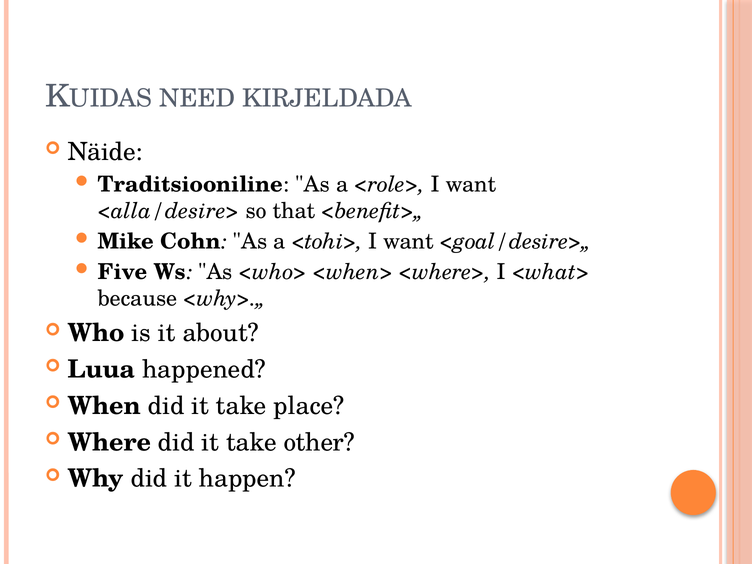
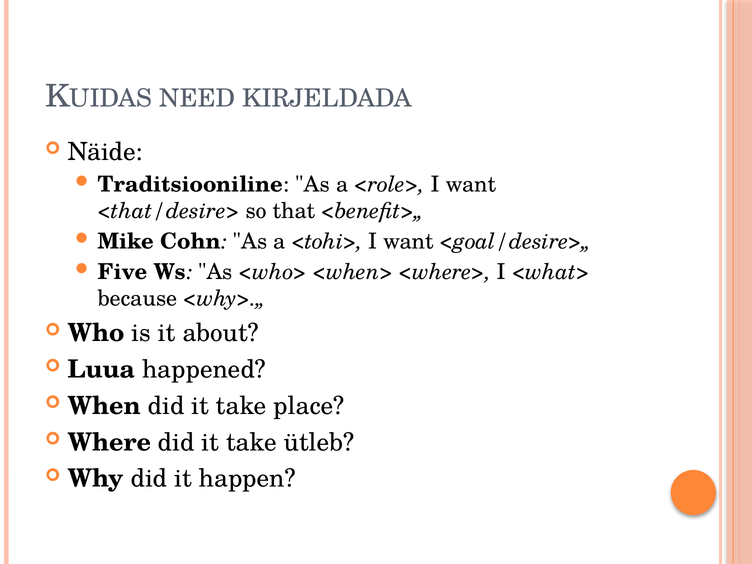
<alla/desire>: <alla/desire> -> <that/desire>
other: other -> ütleb
